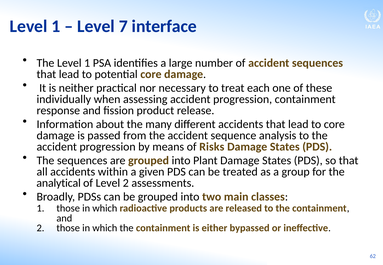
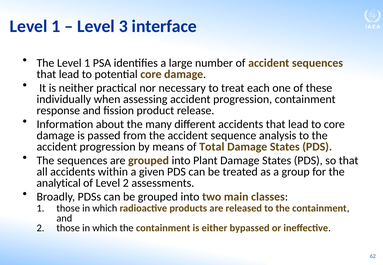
7: 7 -> 3
Risks: Risks -> Total
